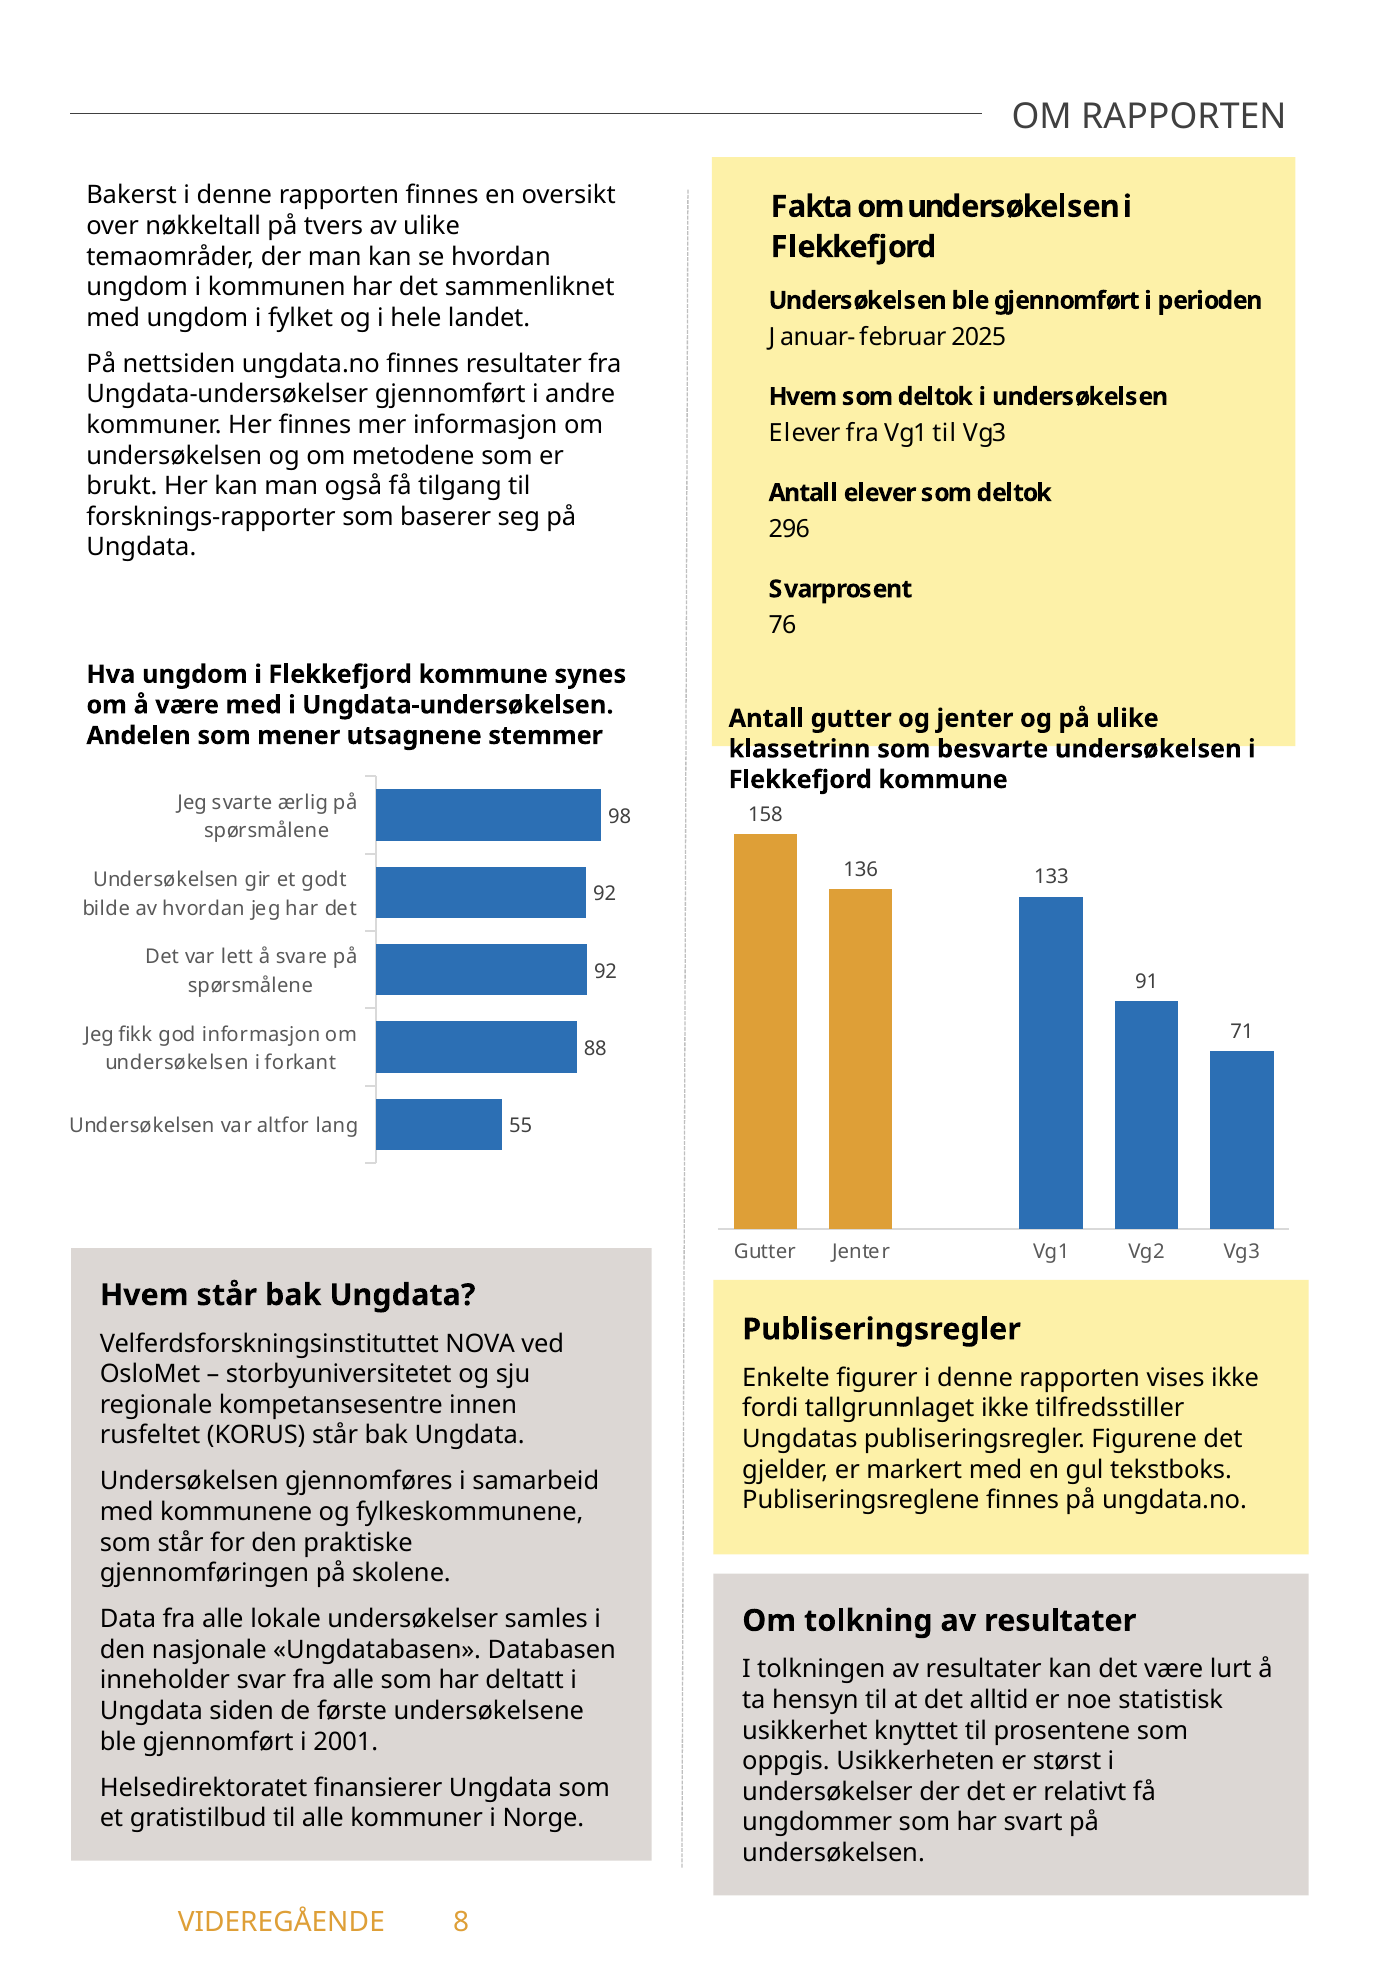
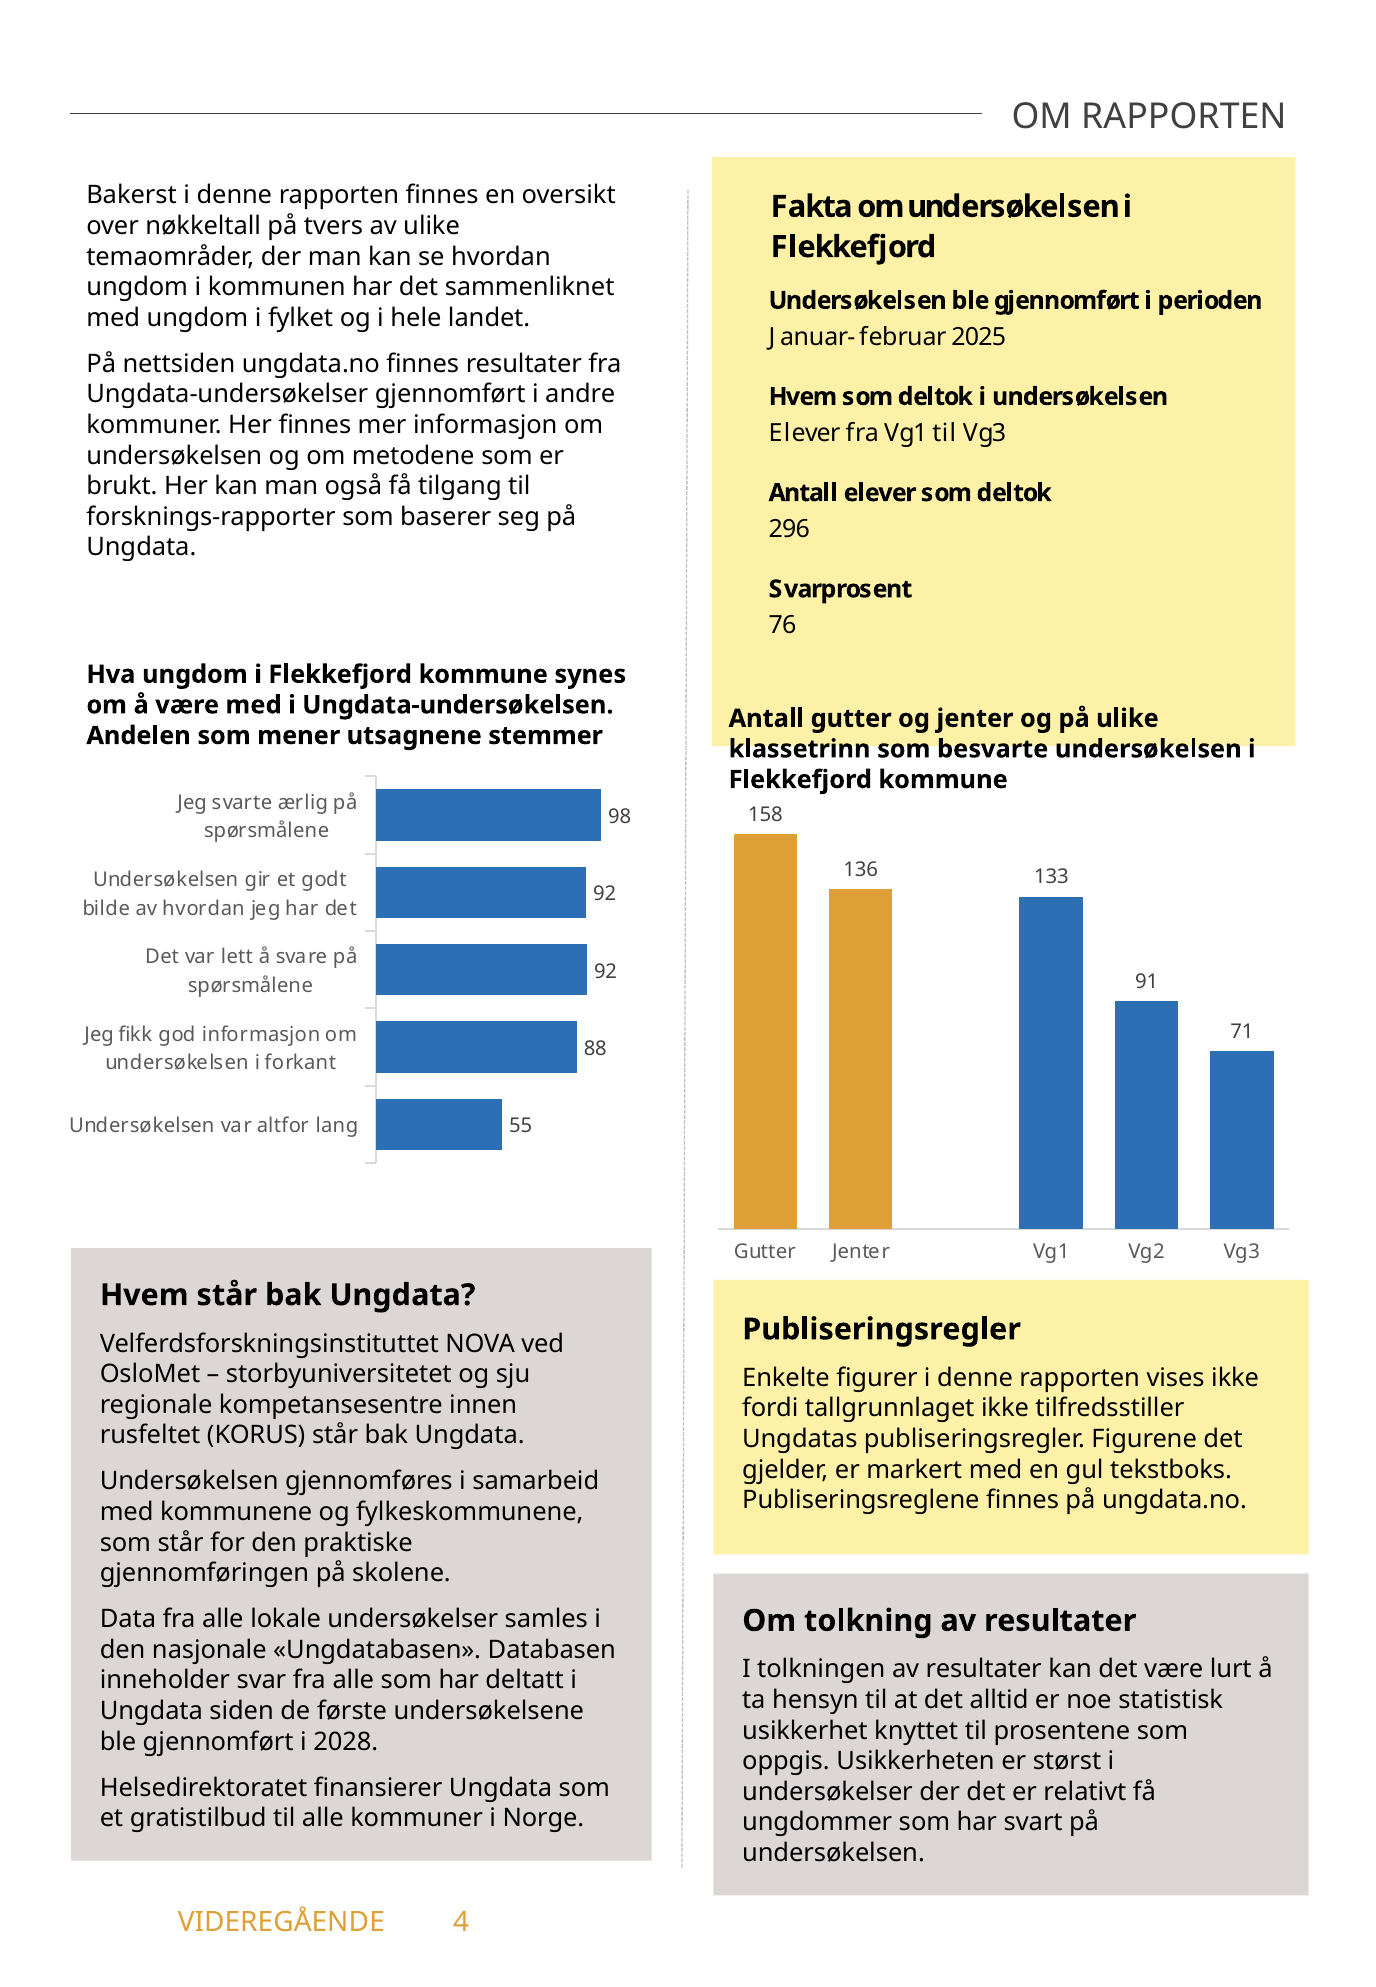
2001: 2001 -> 2028
8: 8 -> 4
